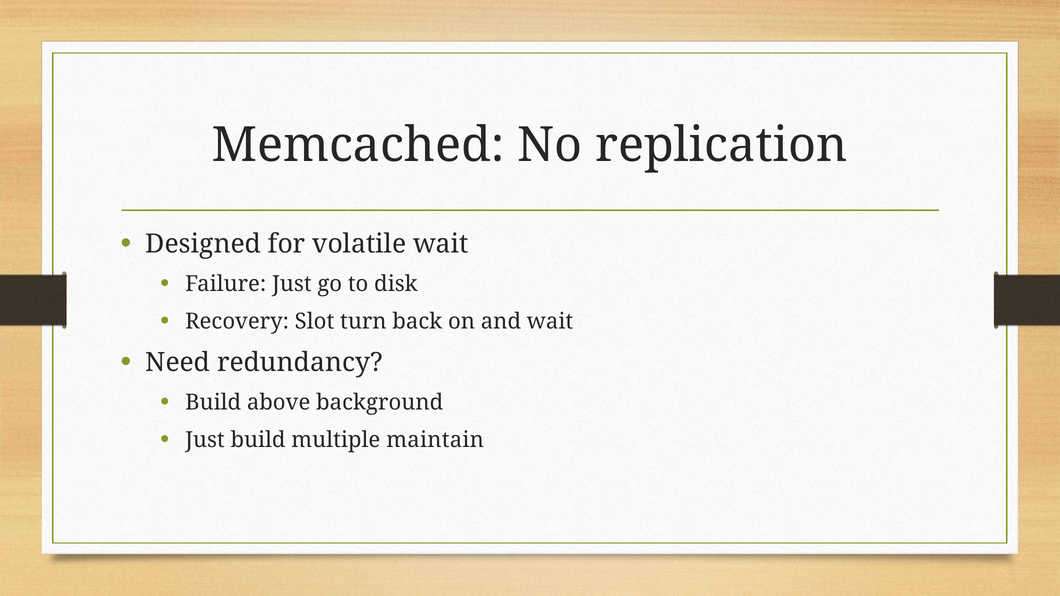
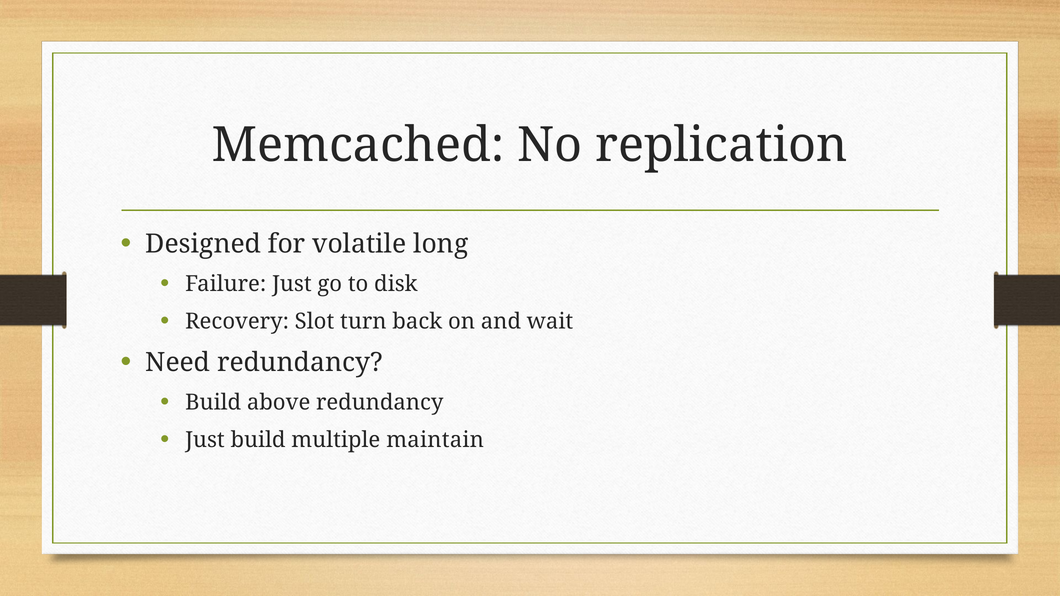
volatile wait: wait -> long
above background: background -> redundancy
